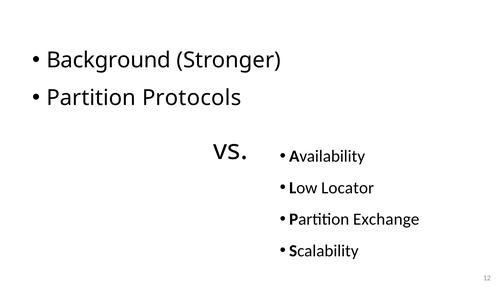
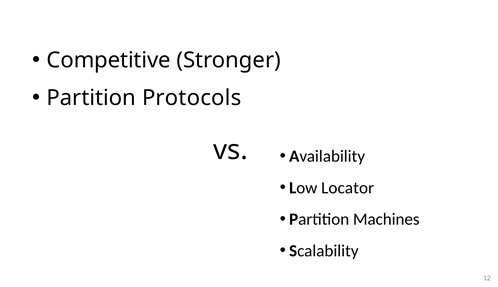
Background: Background -> Competitive
Exchange: Exchange -> Machines
